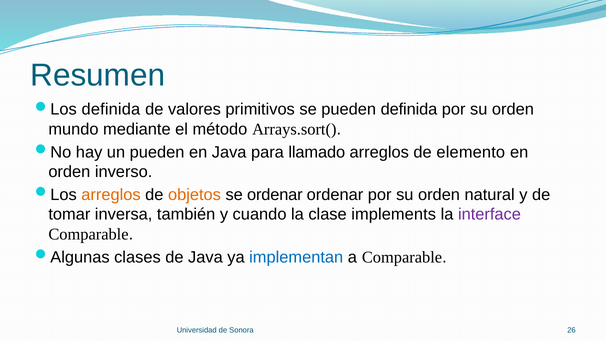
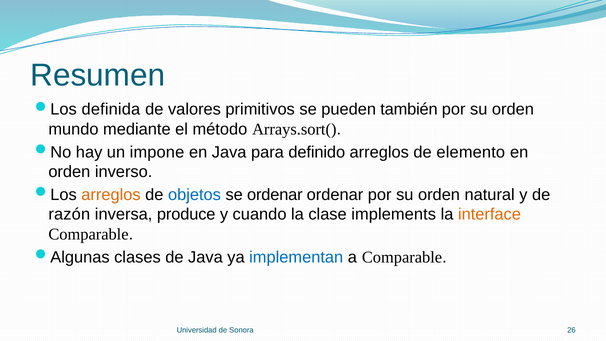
pueden definida: definida -> también
un pueden: pueden -> impone
llamado: llamado -> definido
objetos colour: orange -> blue
tomar: tomar -> razón
también: también -> produce
interface colour: purple -> orange
